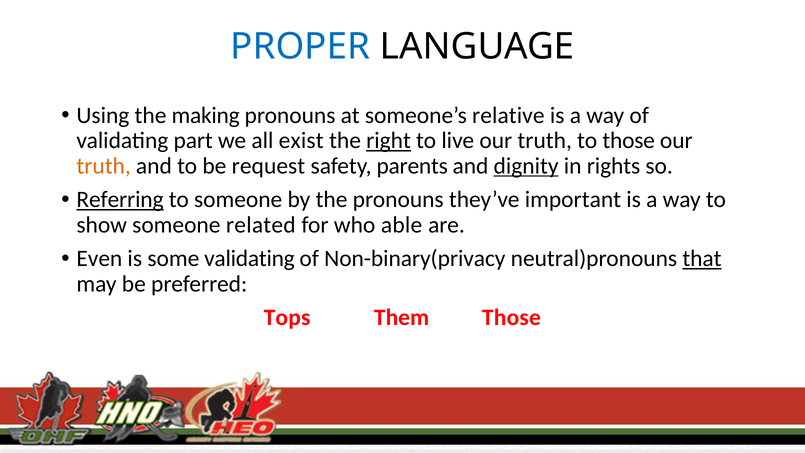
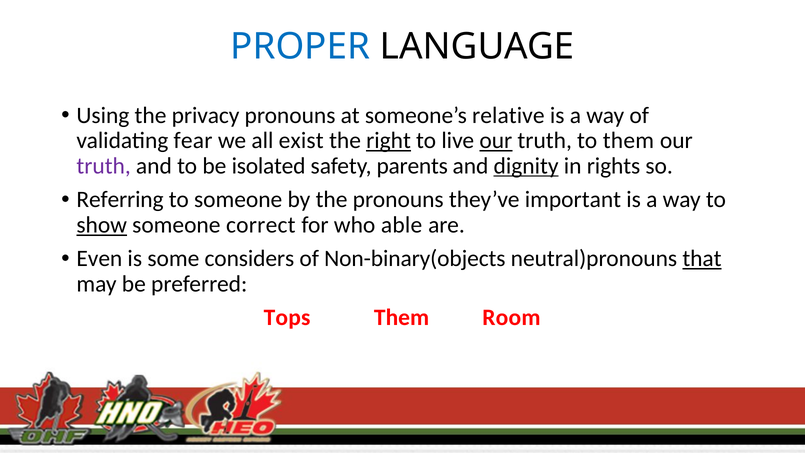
making: making -> privacy
part: part -> fear
our at (496, 141) underline: none -> present
to those: those -> them
truth at (104, 166) colour: orange -> purple
request: request -> isolated
Referring underline: present -> none
show underline: none -> present
related: related -> correct
some validating: validating -> considers
Non-binary(privacy: Non-binary(privacy -> Non-binary(objects
Them Those: Those -> Room
